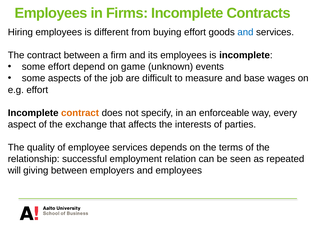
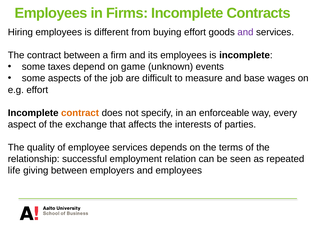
and at (245, 32) colour: blue -> purple
some effort: effort -> taxes
will: will -> life
